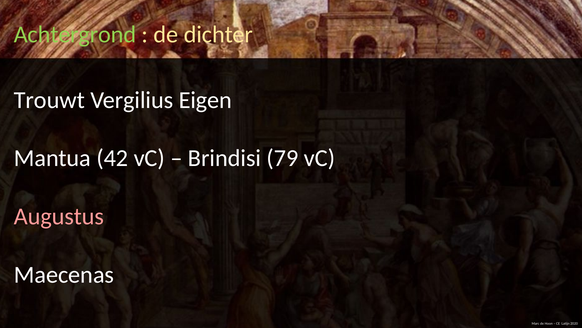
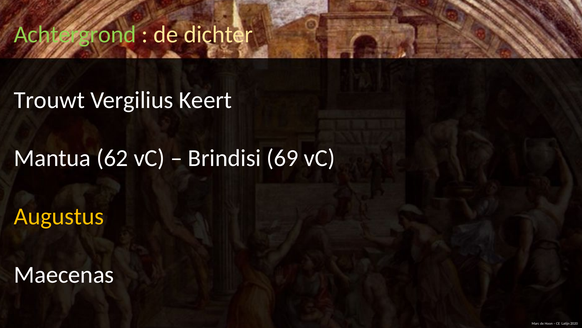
Eigen: Eigen -> Keert
42: 42 -> 62
79: 79 -> 69
Augustus colour: pink -> yellow
